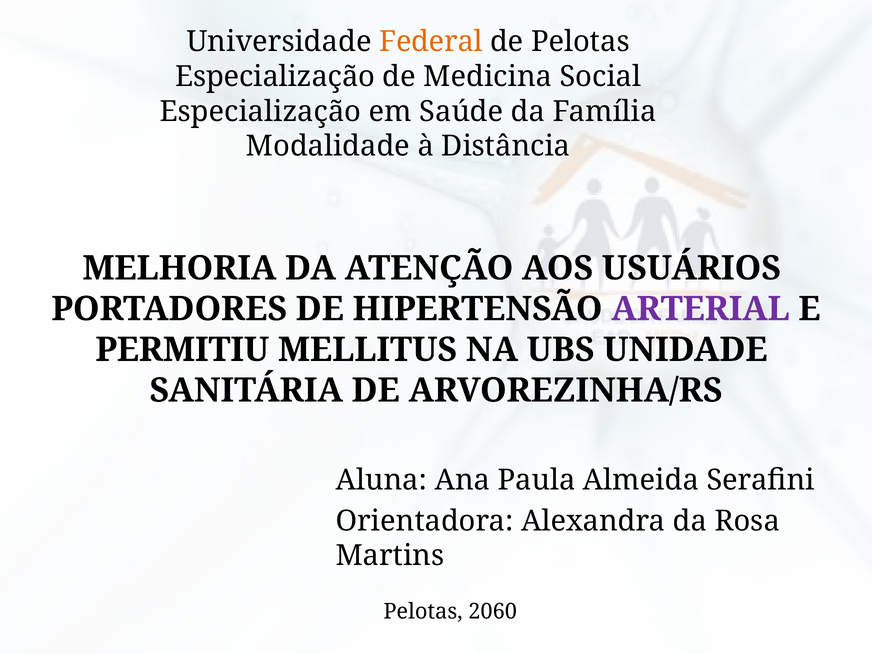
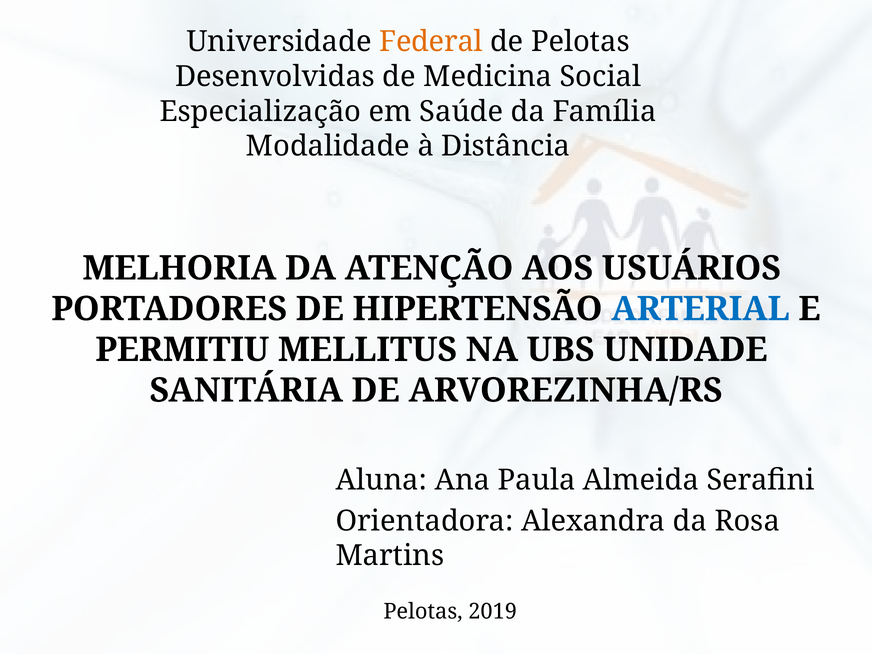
Especialização at (275, 77): Especialização -> Desenvolvidas
ARTERIAL colour: purple -> blue
2060: 2060 -> 2019
